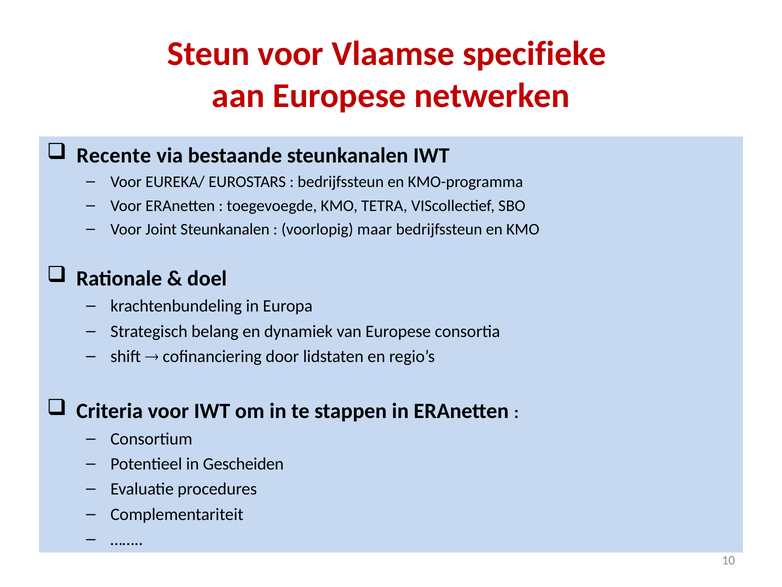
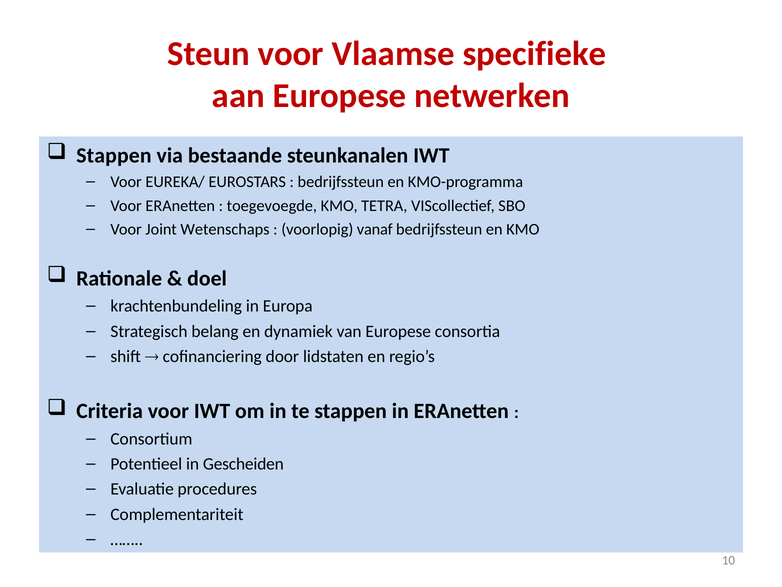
Recente at (114, 155): Recente -> Stappen
Joint Steunkanalen: Steunkanalen -> Wetenschaps
maar: maar -> vanaf
